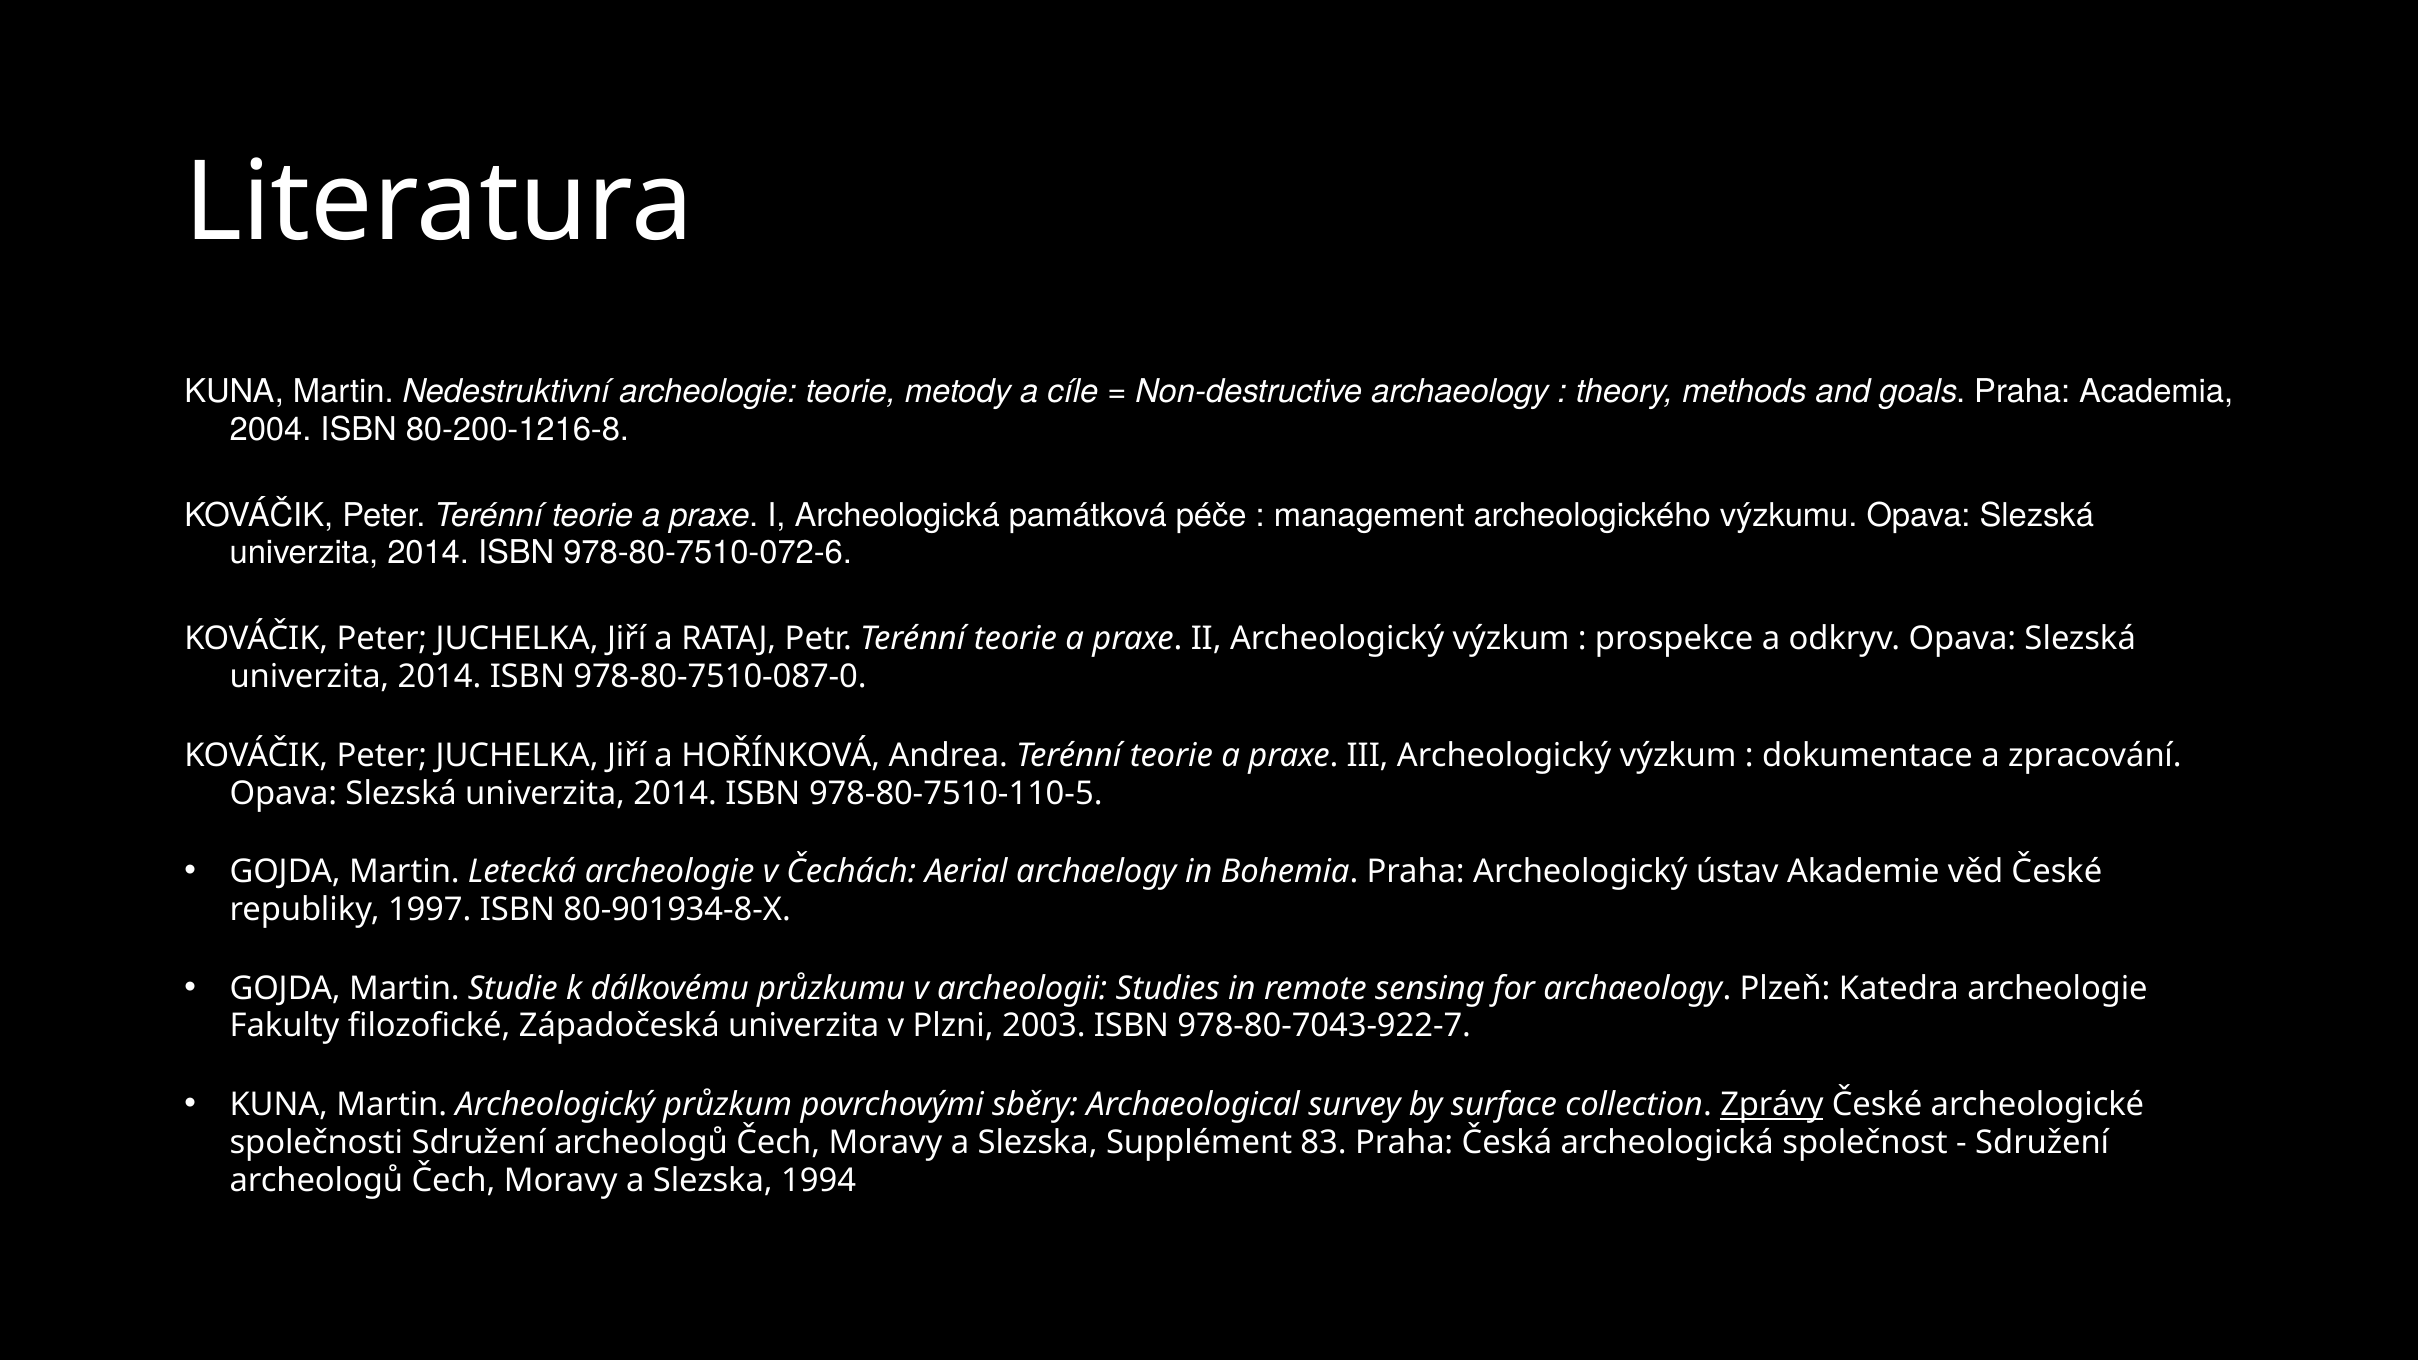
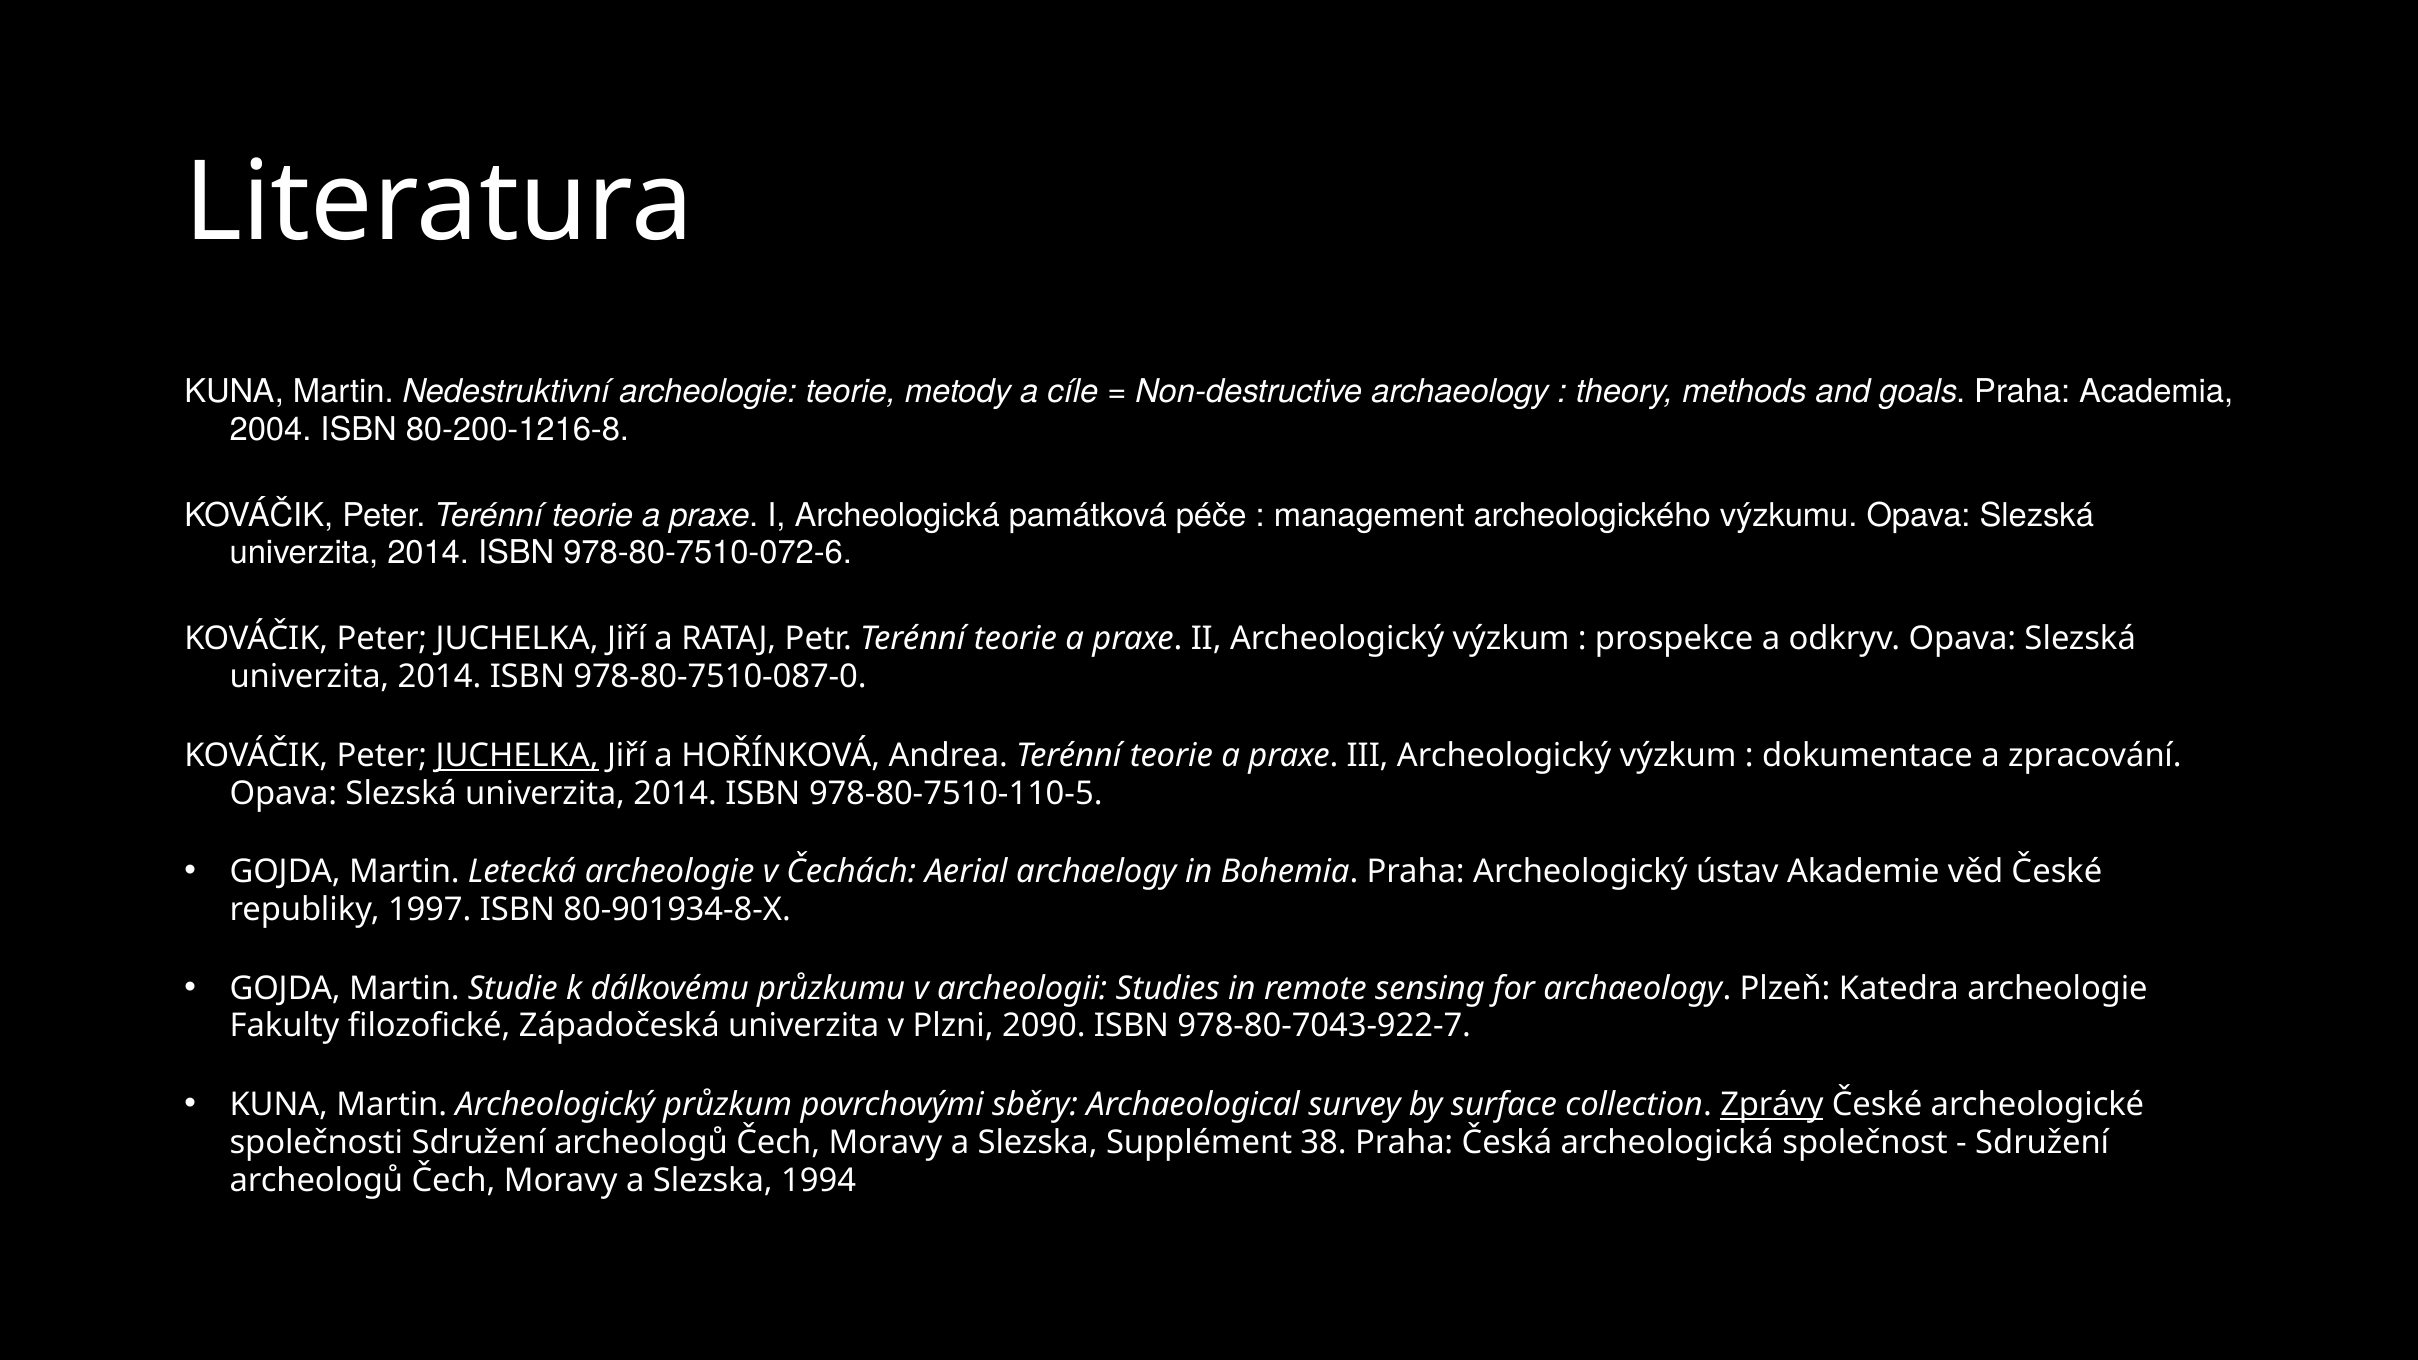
JUCHELKA at (517, 756) underline: none -> present
2003: 2003 -> 2090
83: 83 -> 38
